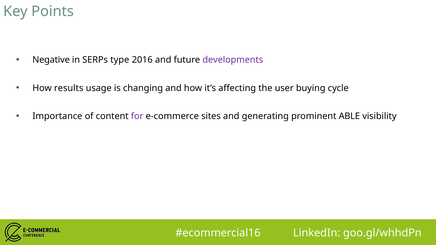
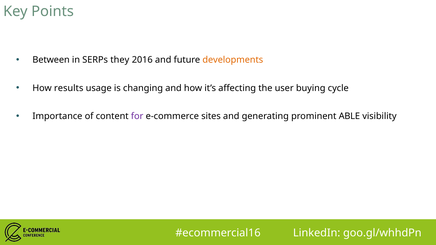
Negative: Negative -> Between
type: type -> they
developments colour: purple -> orange
